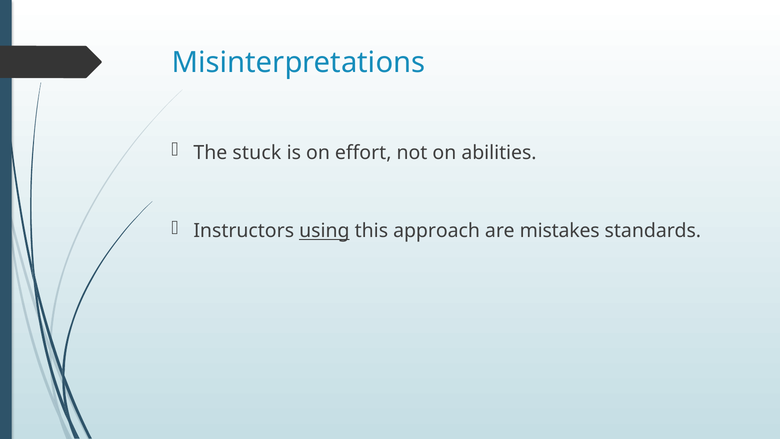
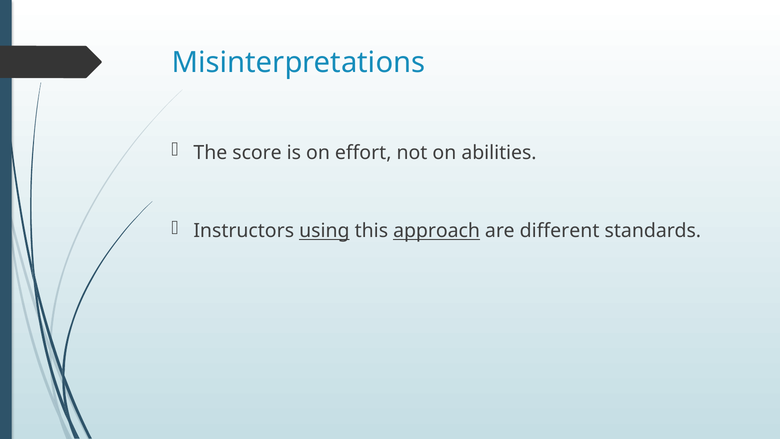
stuck: stuck -> score
approach underline: none -> present
mistakes: mistakes -> different
